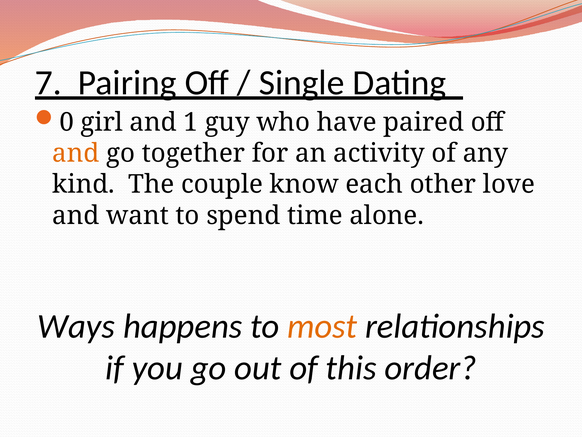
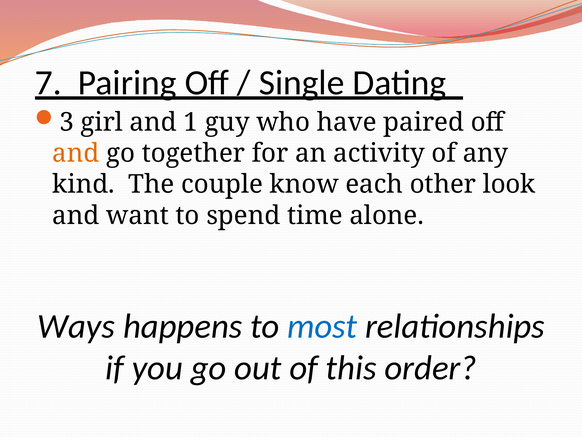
0: 0 -> 3
love: love -> look
most colour: orange -> blue
